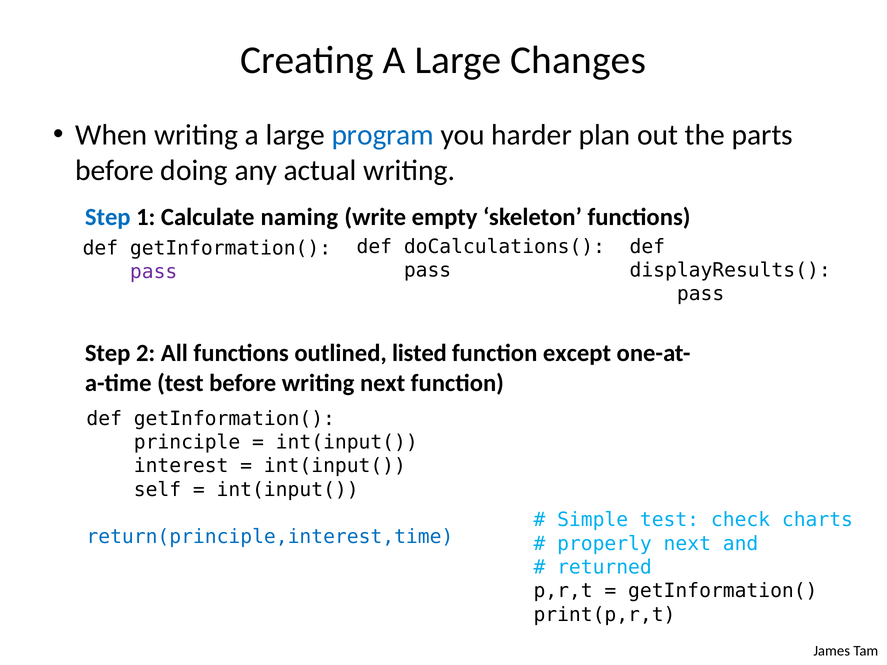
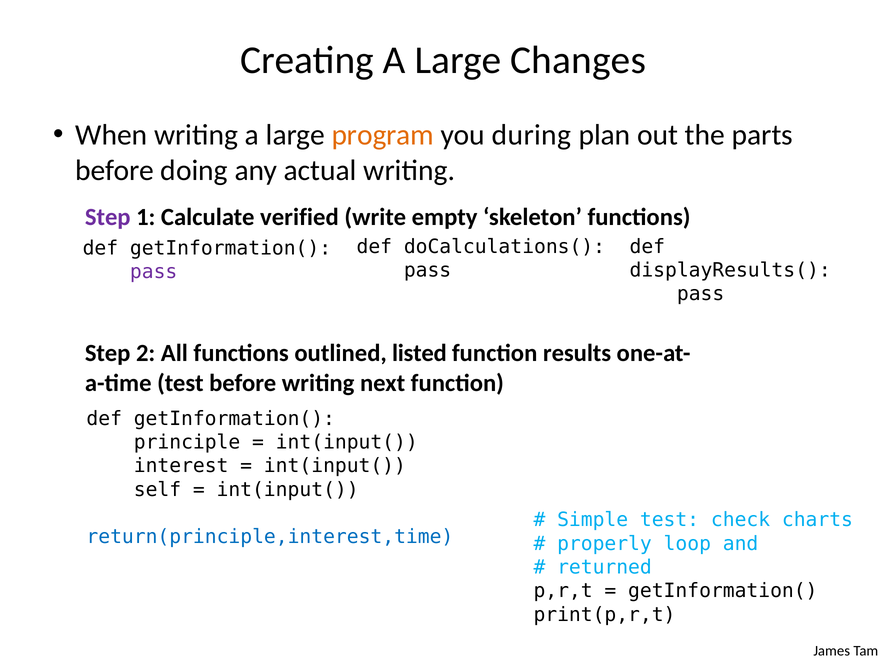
program colour: blue -> orange
harder: harder -> during
Step at (108, 217) colour: blue -> purple
naming: naming -> verified
except: except -> results
properly next: next -> loop
